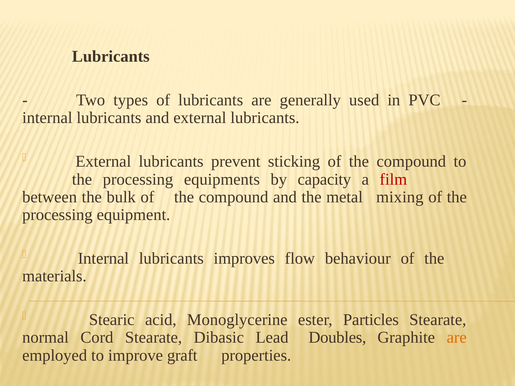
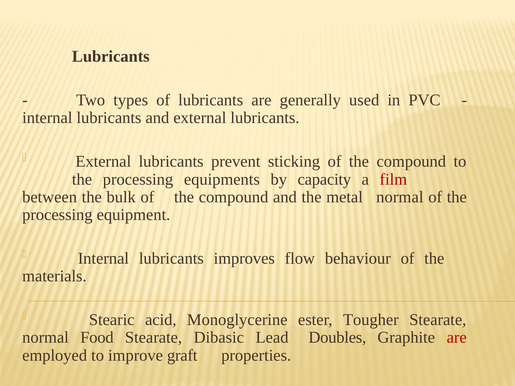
metal mixing: mixing -> normal
Particles: Particles -> Tougher
Cord: Cord -> Food
are at (457, 338) colour: orange -> red
